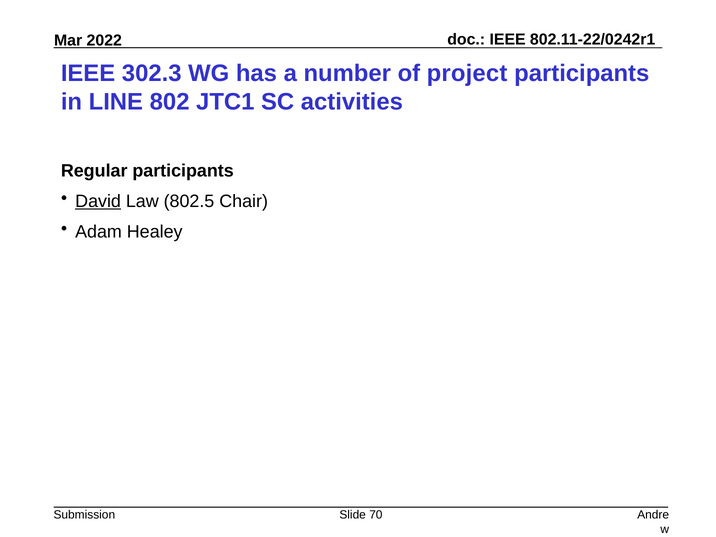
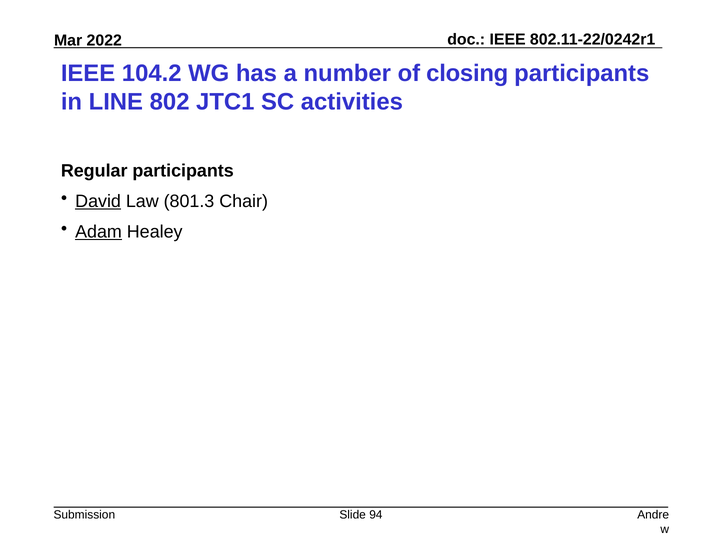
302.3: 302.3 -> 104.2
project: project -> closing
802.5: 802.5 -> 801.3
Adam underline: none -> present
70: 70 -> 94
